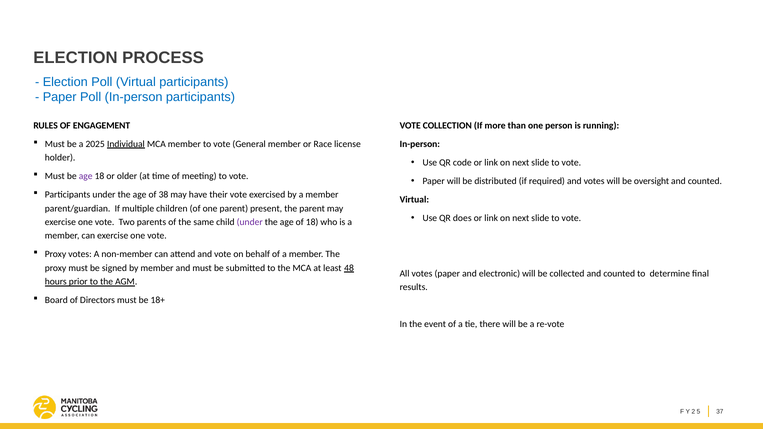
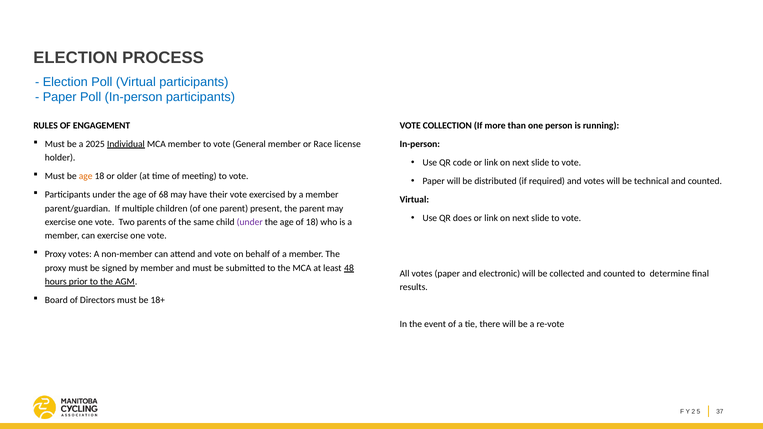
age at (86, 176) colour: purple -> orange
oversight: oversight -> technical
38: 38 -> 68
